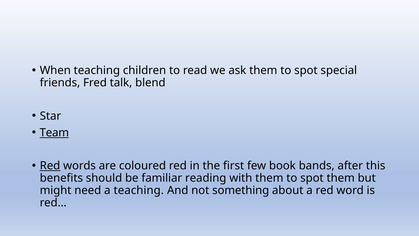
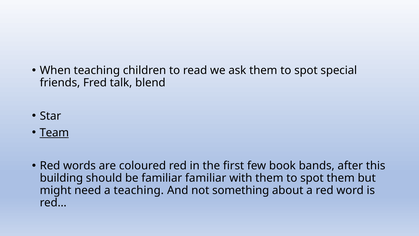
Red at (50, 166) underline: present -> none
benefits: benefits -> building
familiar reading: reading -> familiar
